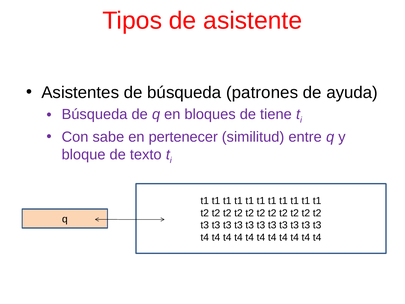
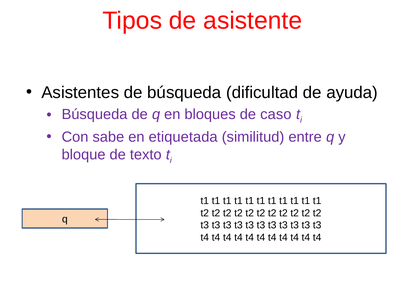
patrones: patrones -> dificultad
tiene: tiene -> caso
pertenecer: pertenecer -> etiquetada
